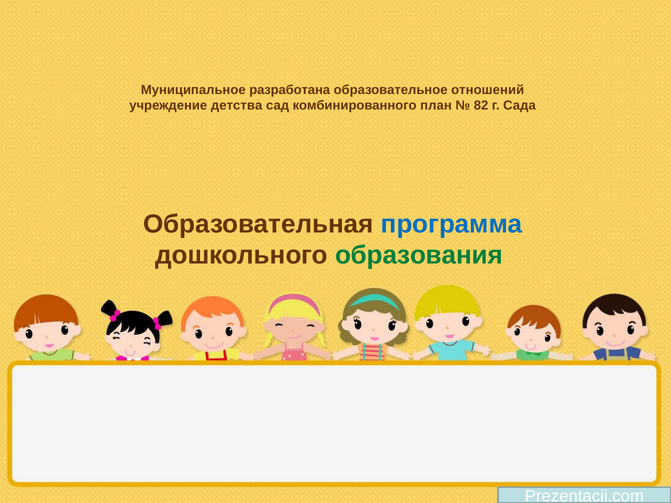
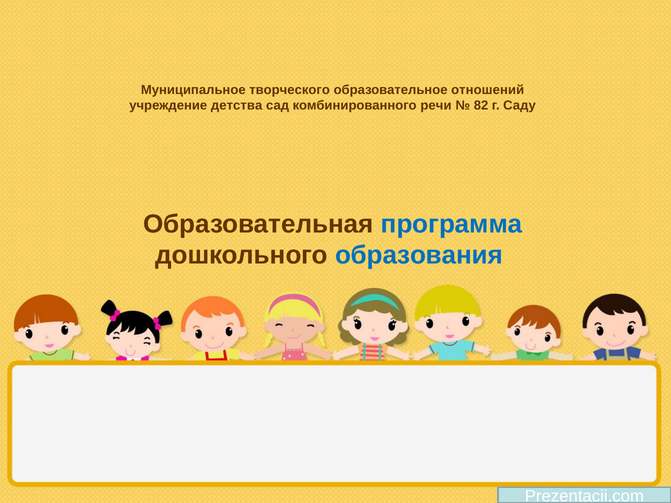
разработана: разработана -> творческого
план: план -> речи
Сада: Сада -> Саду
образования colour: green -> blue
